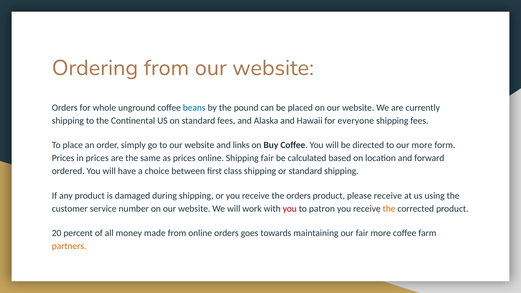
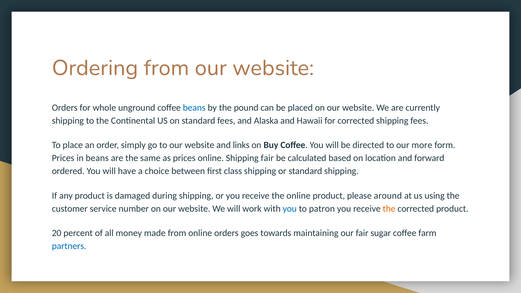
for everyone: everyone -> corrected
in prices: prices -> beans
the orders: orders -> online
please receive: receive -> around
you at (290, 209) colour: red -> blue
fair more: more -> sugar
partners colour: orange -> blue
